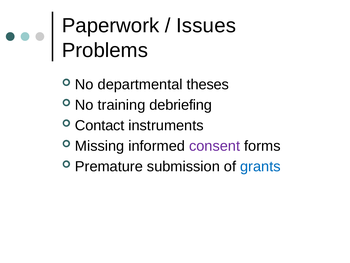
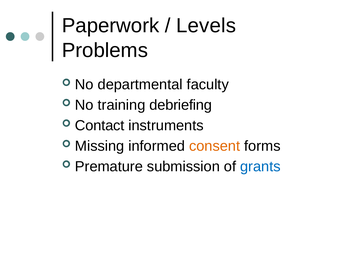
Issues: Issues -> Levels
theses: theses -> faculty
consent colour: purple -> orange
